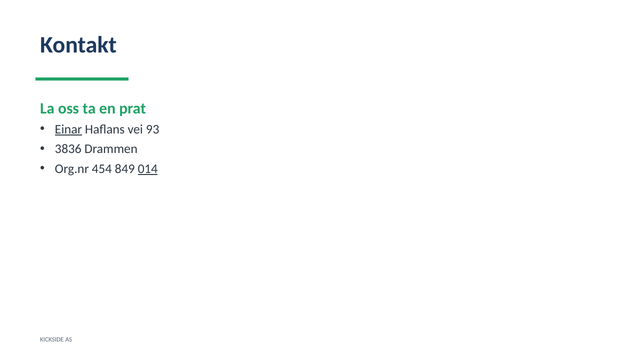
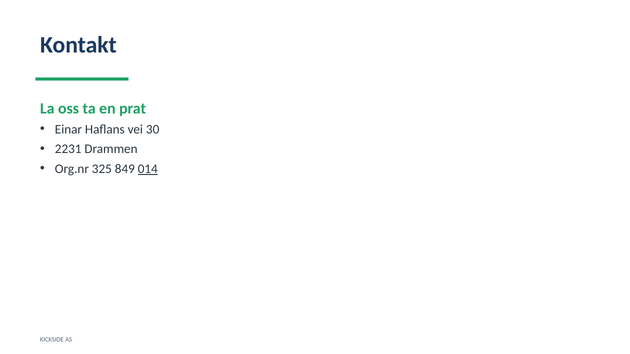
Einar underline: present -> none
93: 93 -> 30
3836: 3836 -> 2231
454: 454 -> 325
